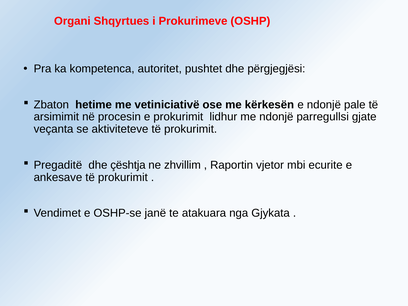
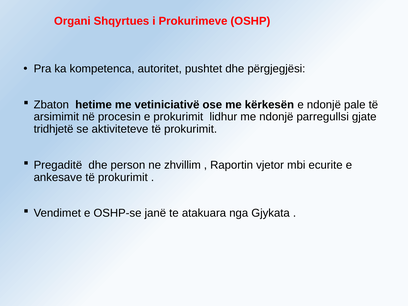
veçanta: veçanta -> tridhjetë
çështja: çështja -> person
